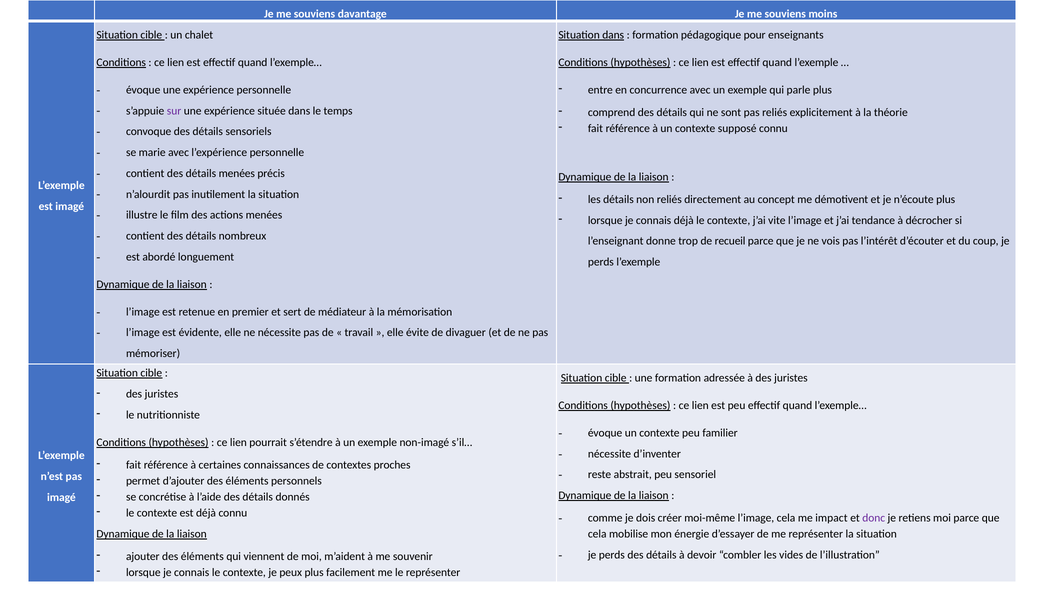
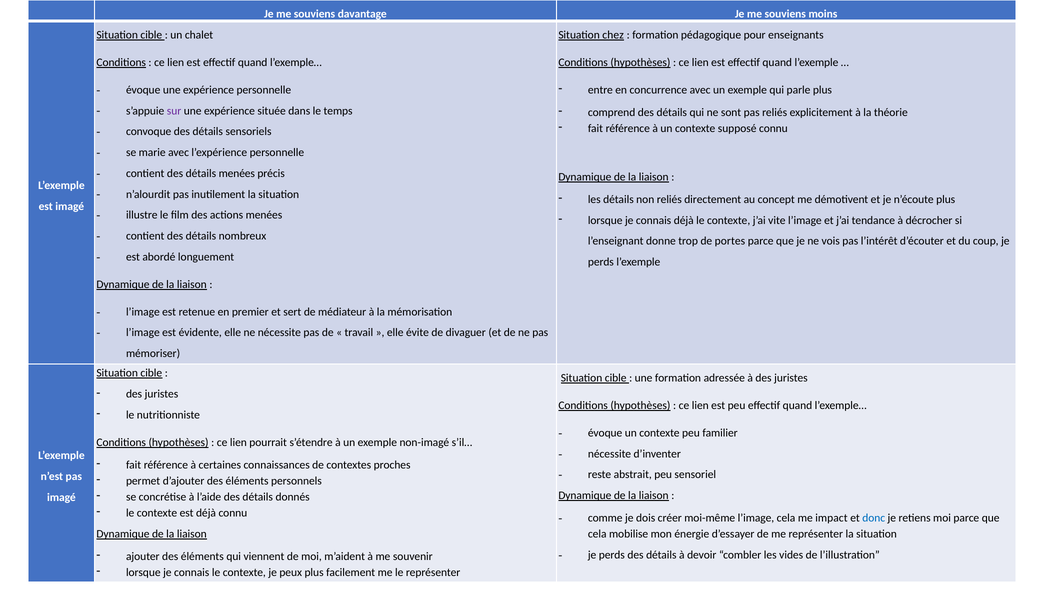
Situation dans: dans -> chez
recueil: recueil -> portes
donc colour: purple -> blue
